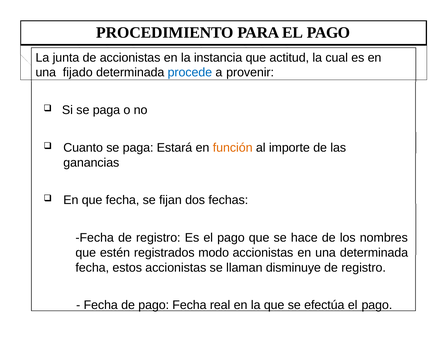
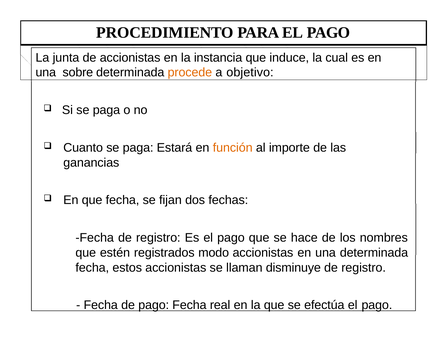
actitud: actitud -> induce
fijado: fijado -> sobre
procede colour: blue -> orange
provenir: provenir -> objetivo
